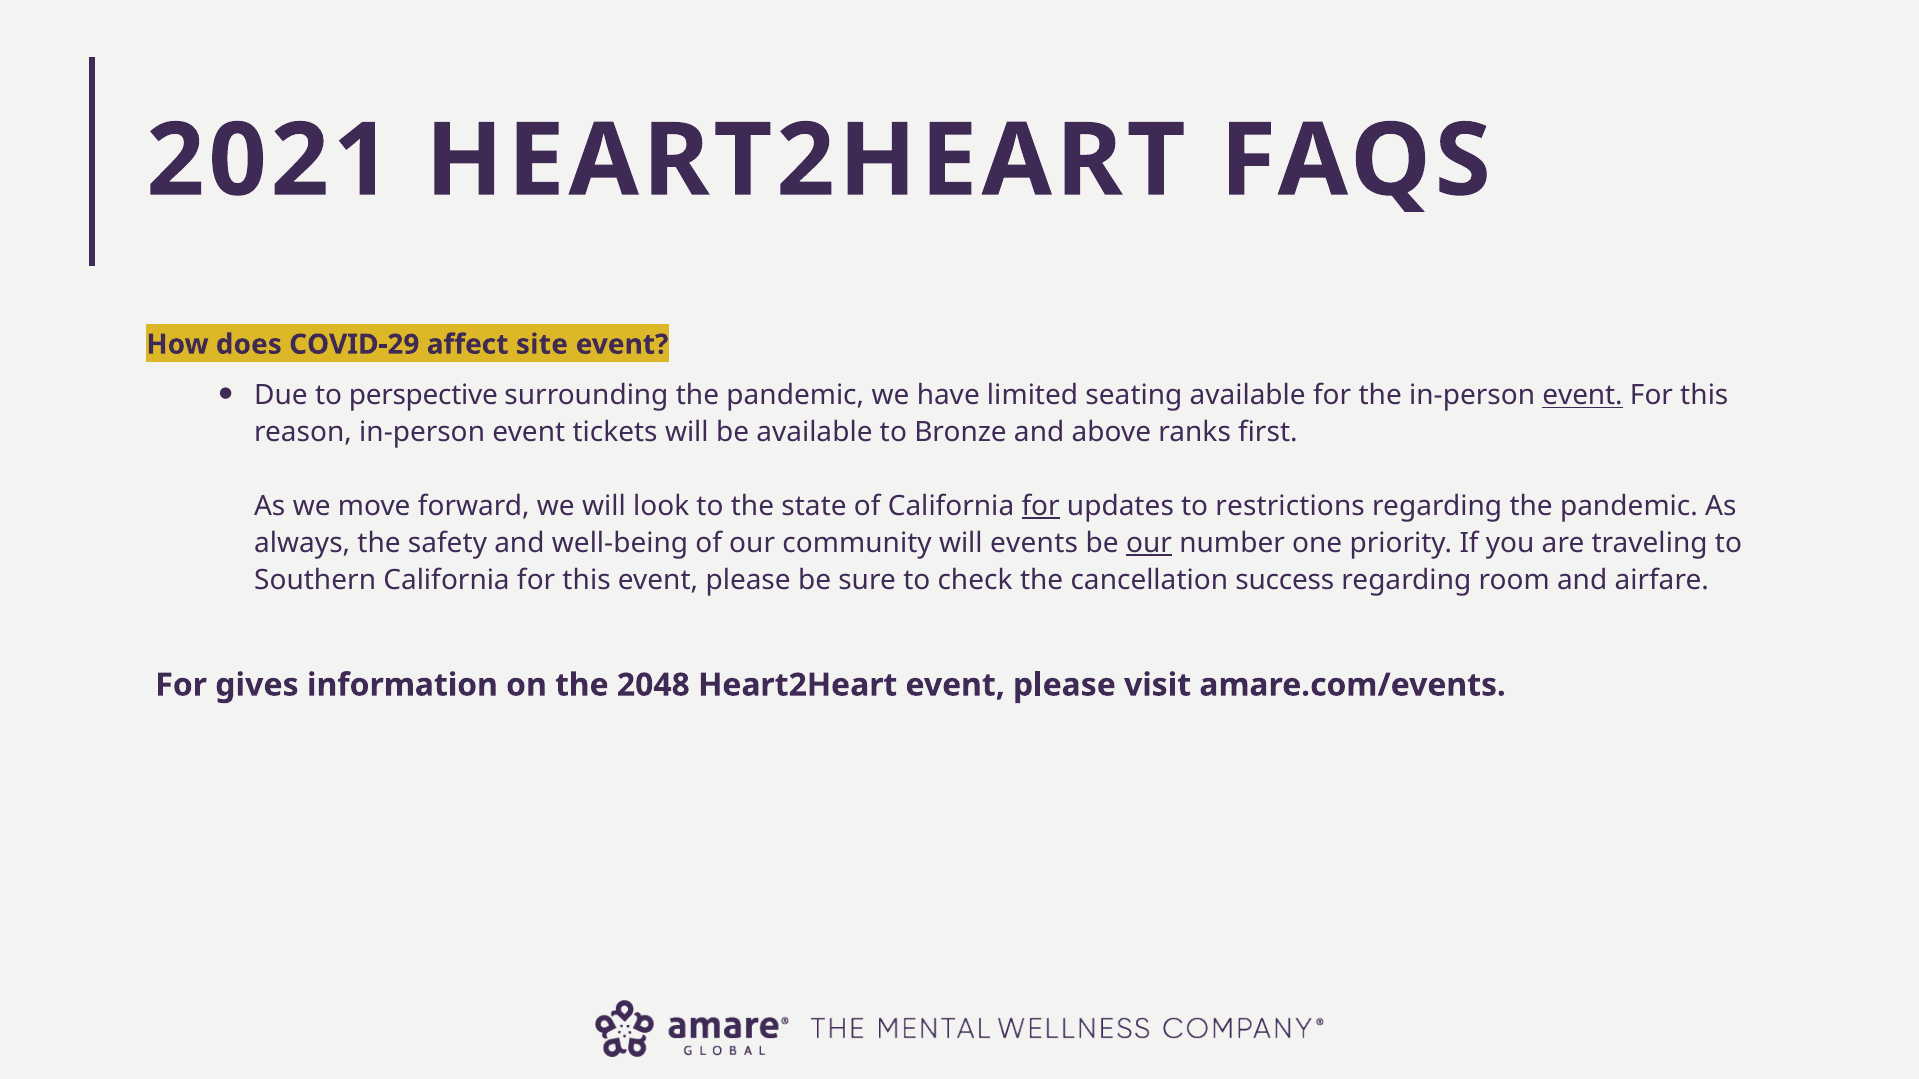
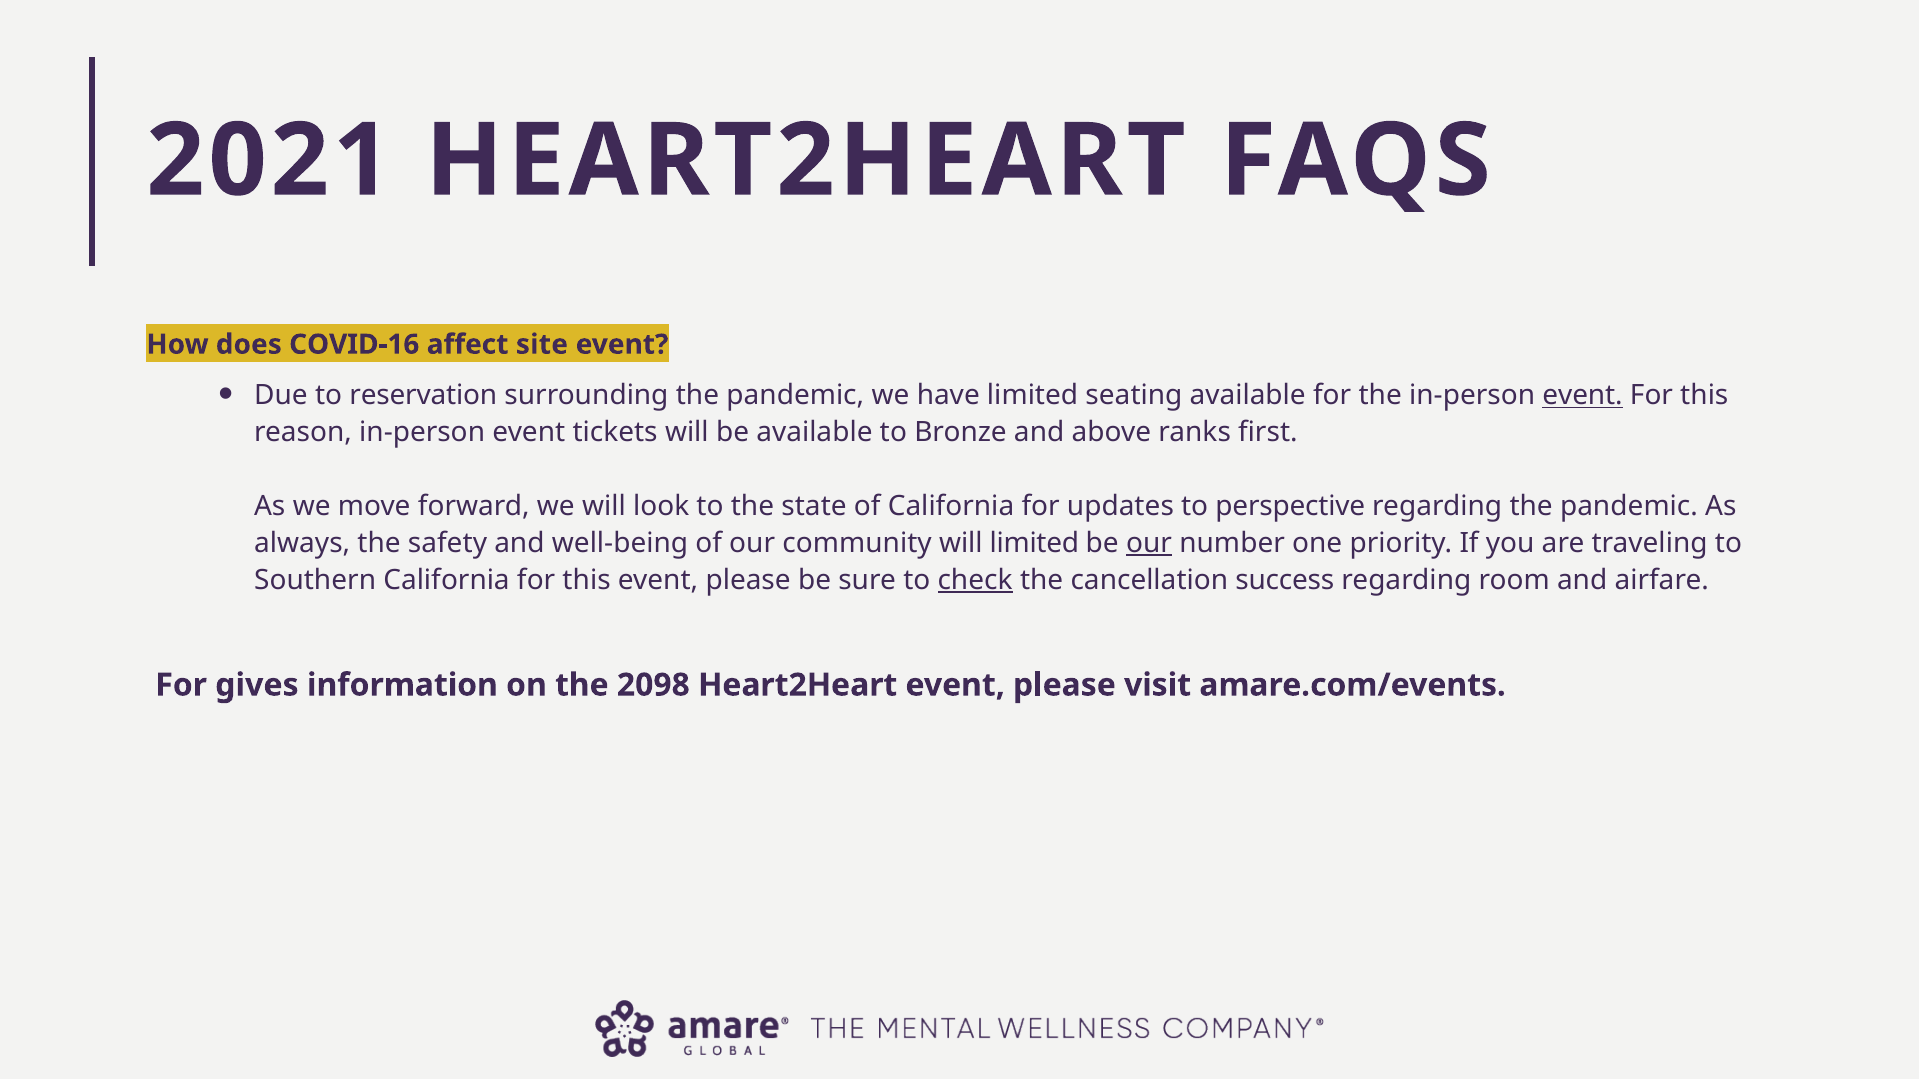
COVID-29: COVID-29 -> COVID-16
perspective: perspective -> reservation
for at (1041, 506) underline: present -> none
restrictions: restrictions -> perspective
will events: events -> limited
check underline: none -> present
2048: 2048 -> 2098
